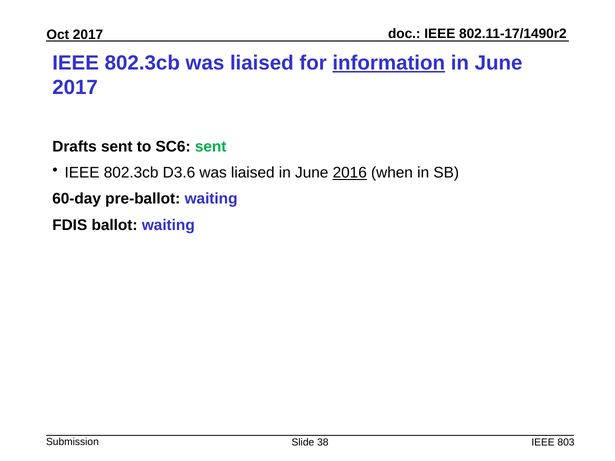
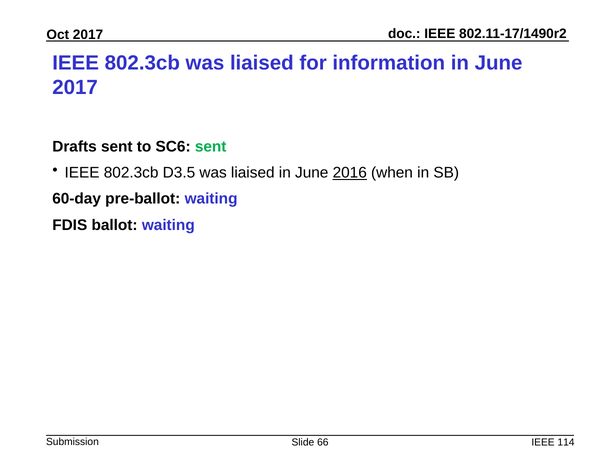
information underline: present -> none
D3.6: D3.6 -> D3.5
38: 38 -> 66
803: 803 -> 114
